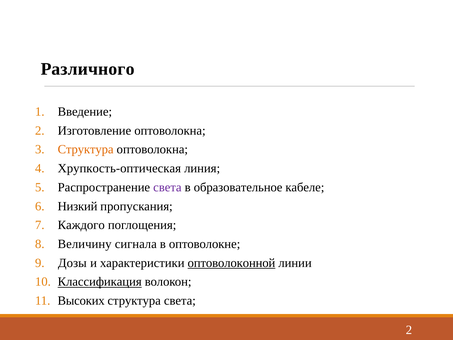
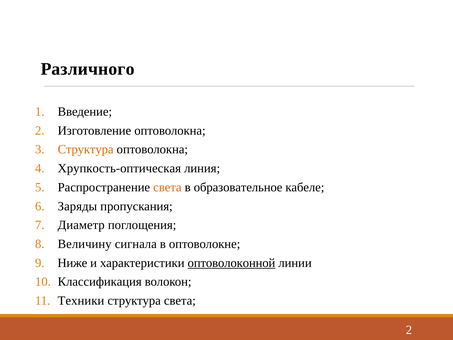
света at (167, 187) colour: purple -> orange
Низкий: Низкий -> Заряды
Каждого: Каждого -> Диаметр
Дозы: Дозы -> Ниже
Классификация underline: present -> none
Высоких: Высоких -> Техники
